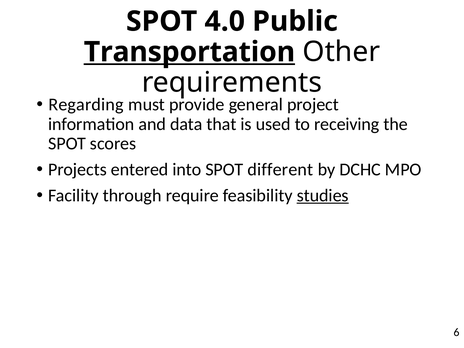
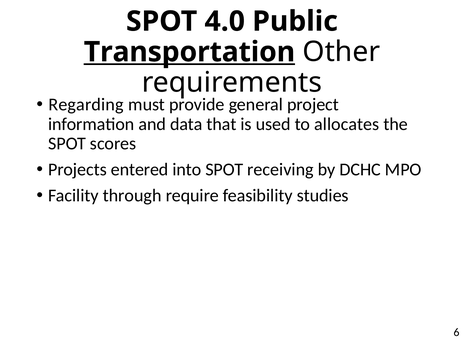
receiving: receiving -> allocates
different: different -> receiving
studies underline: present -> none
